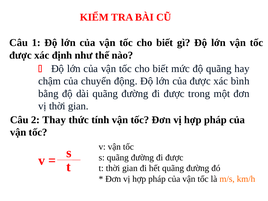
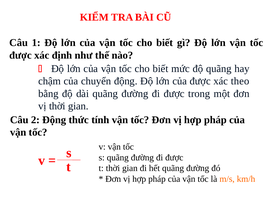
bình: bình -> theo
2 Thay: Thay -> Động
